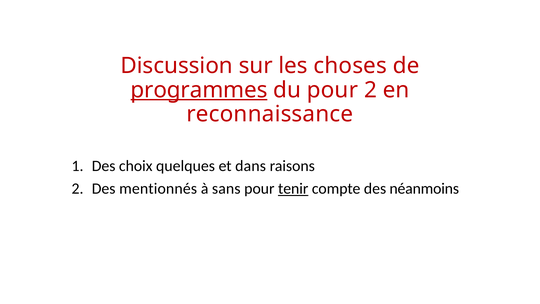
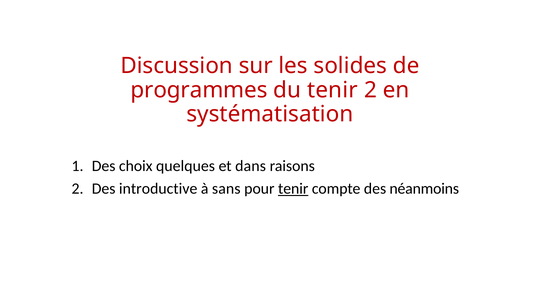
choses: choses -> solides
programmes underline: present -> none
du pour: pour -> tenir
reconnaissance: reconnaissance -> systématisation
mentionnés: mentionnés -> introductive
